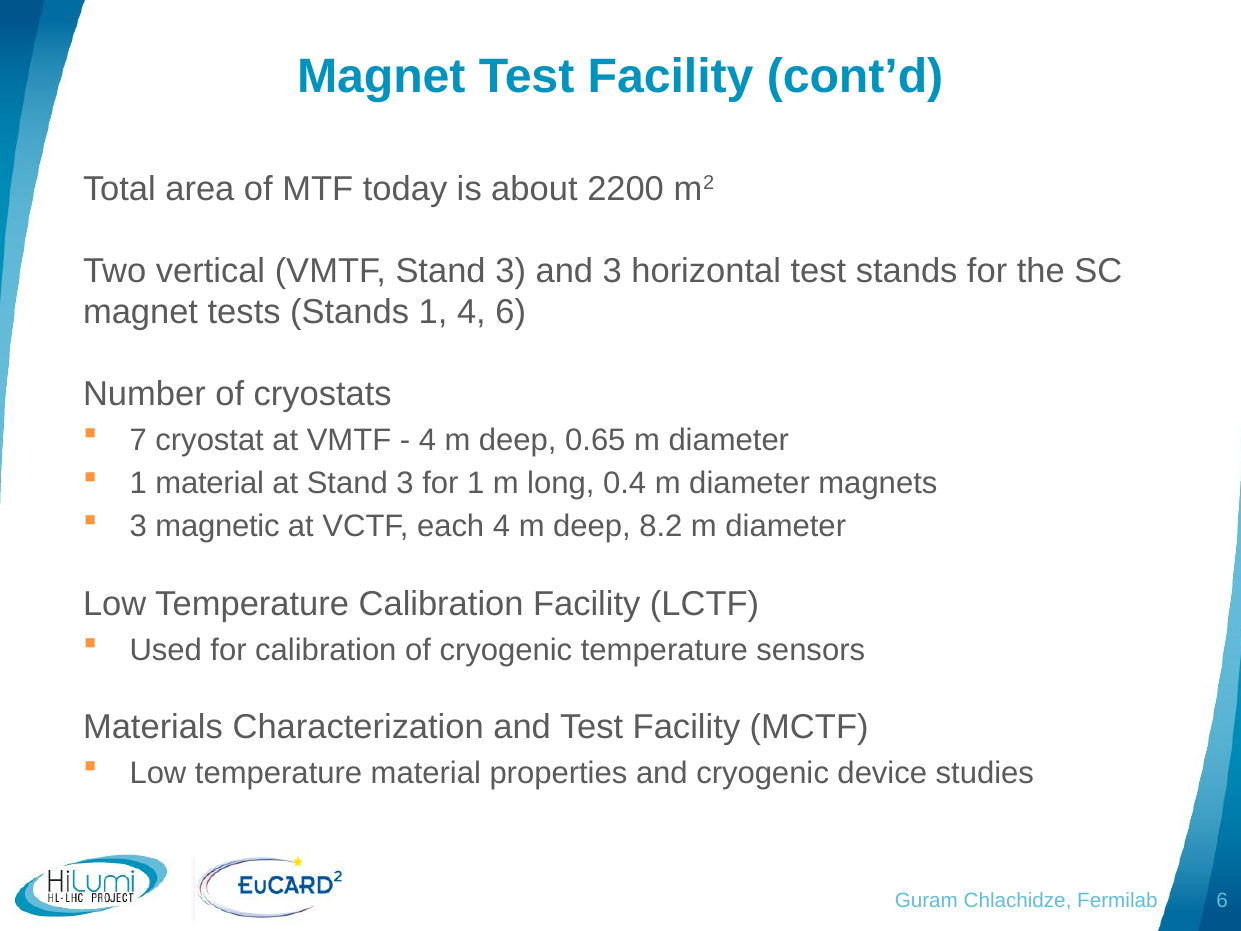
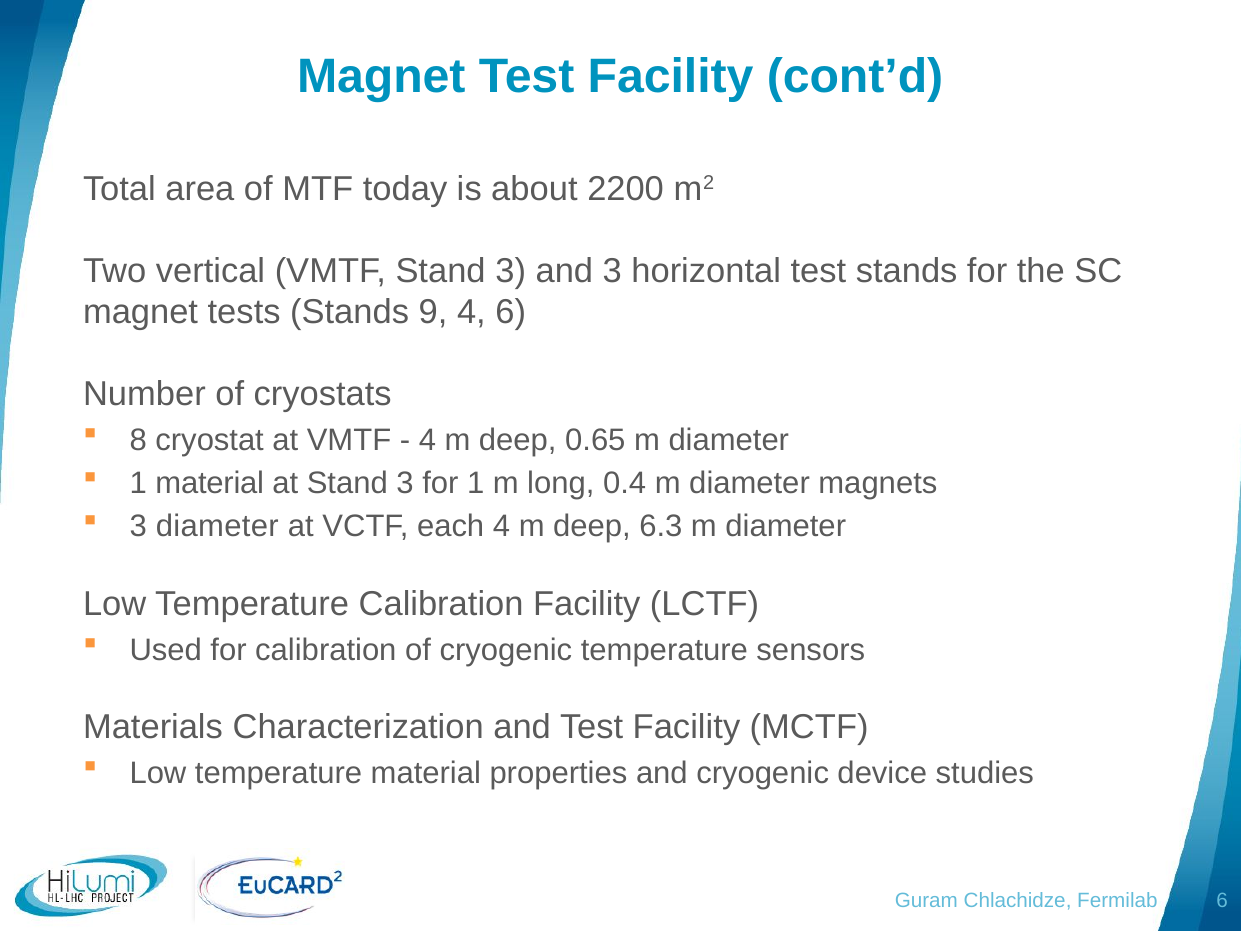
Stands 1: 1 -> 9
7: 7 -> 8
3 magnetic: magnetic -> diameter
8.2: 8.2 -> 6.3
